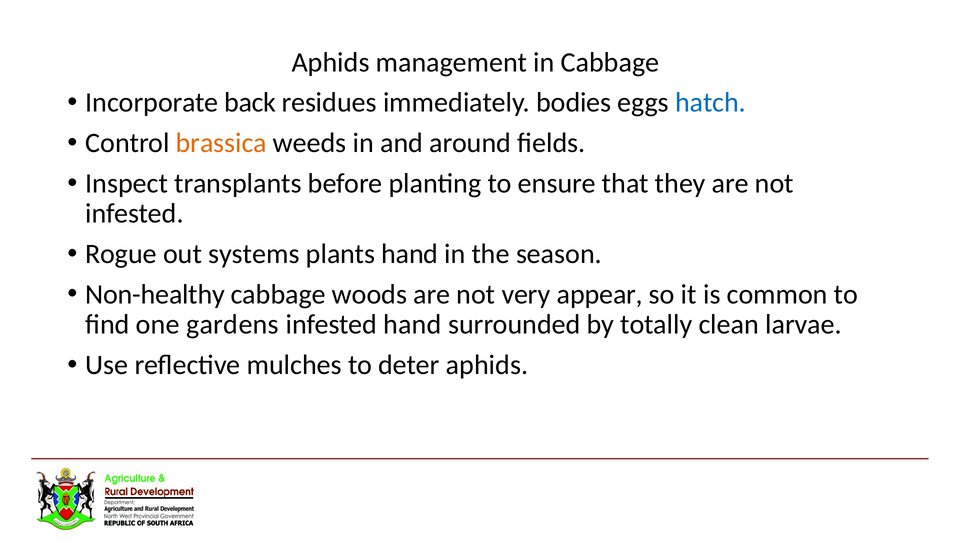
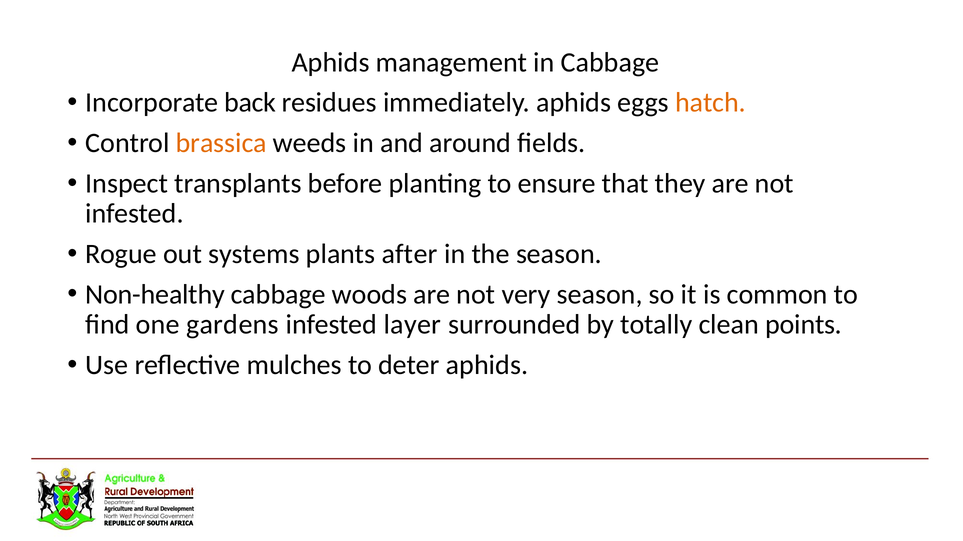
immediately bodies: bodies -> aphids
hatch colour: blue -> orange
plants hand: hand -> after
very appear: appear -> season
infested hand: hand -> layer
larvae: larvae -> points
